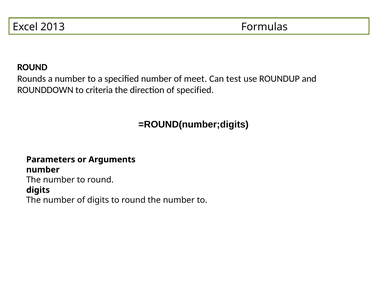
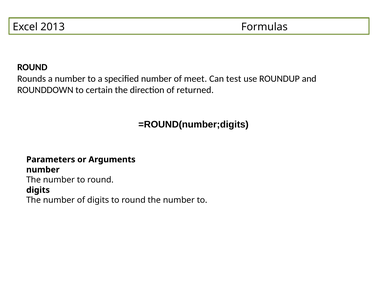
criteria: criteria -> certain
of specified: specified -> returned
